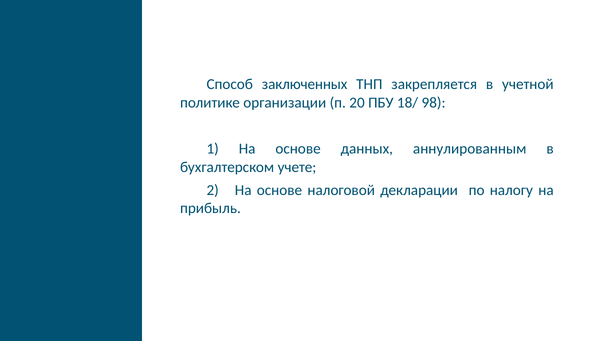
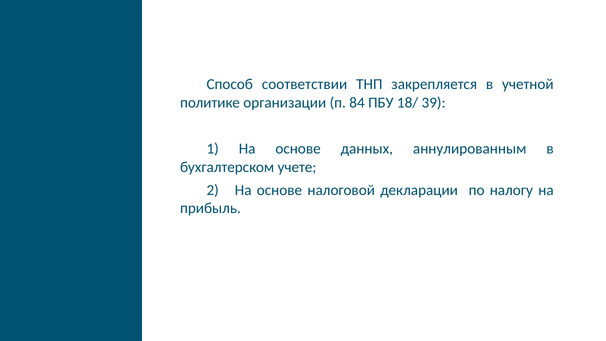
заключенных: заключенных -> соответствии
20: 20 -> 84
98: 98 -> 39
